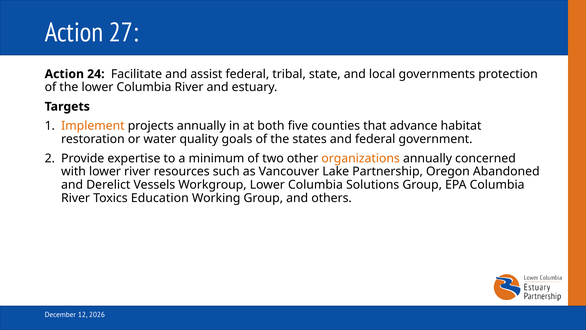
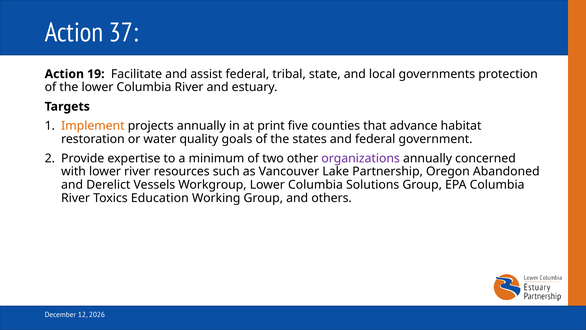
27: 27 -> 37
24: 24 -> 19
both: both -> print
organizations colour: orange -> purple
